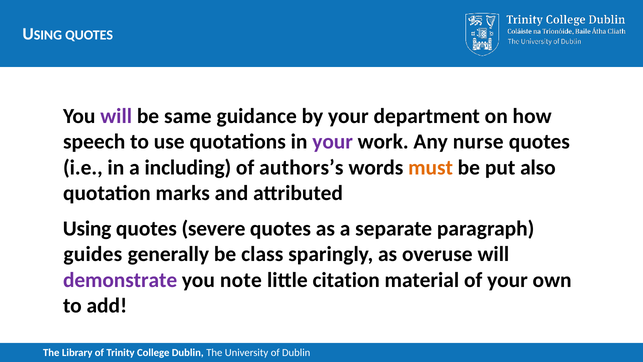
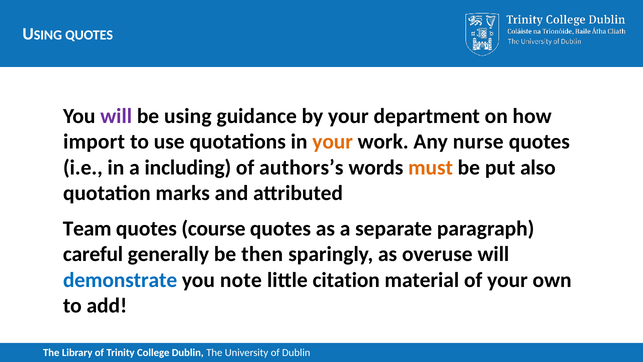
same: same -> using
speech: speech -> import
your at (333, 142) colour: purple -> orange
Using: Using -> Team
severe: severe -> course
guides: guides -> careful
class: class -> then
demonstrate colour: purple -> blue
